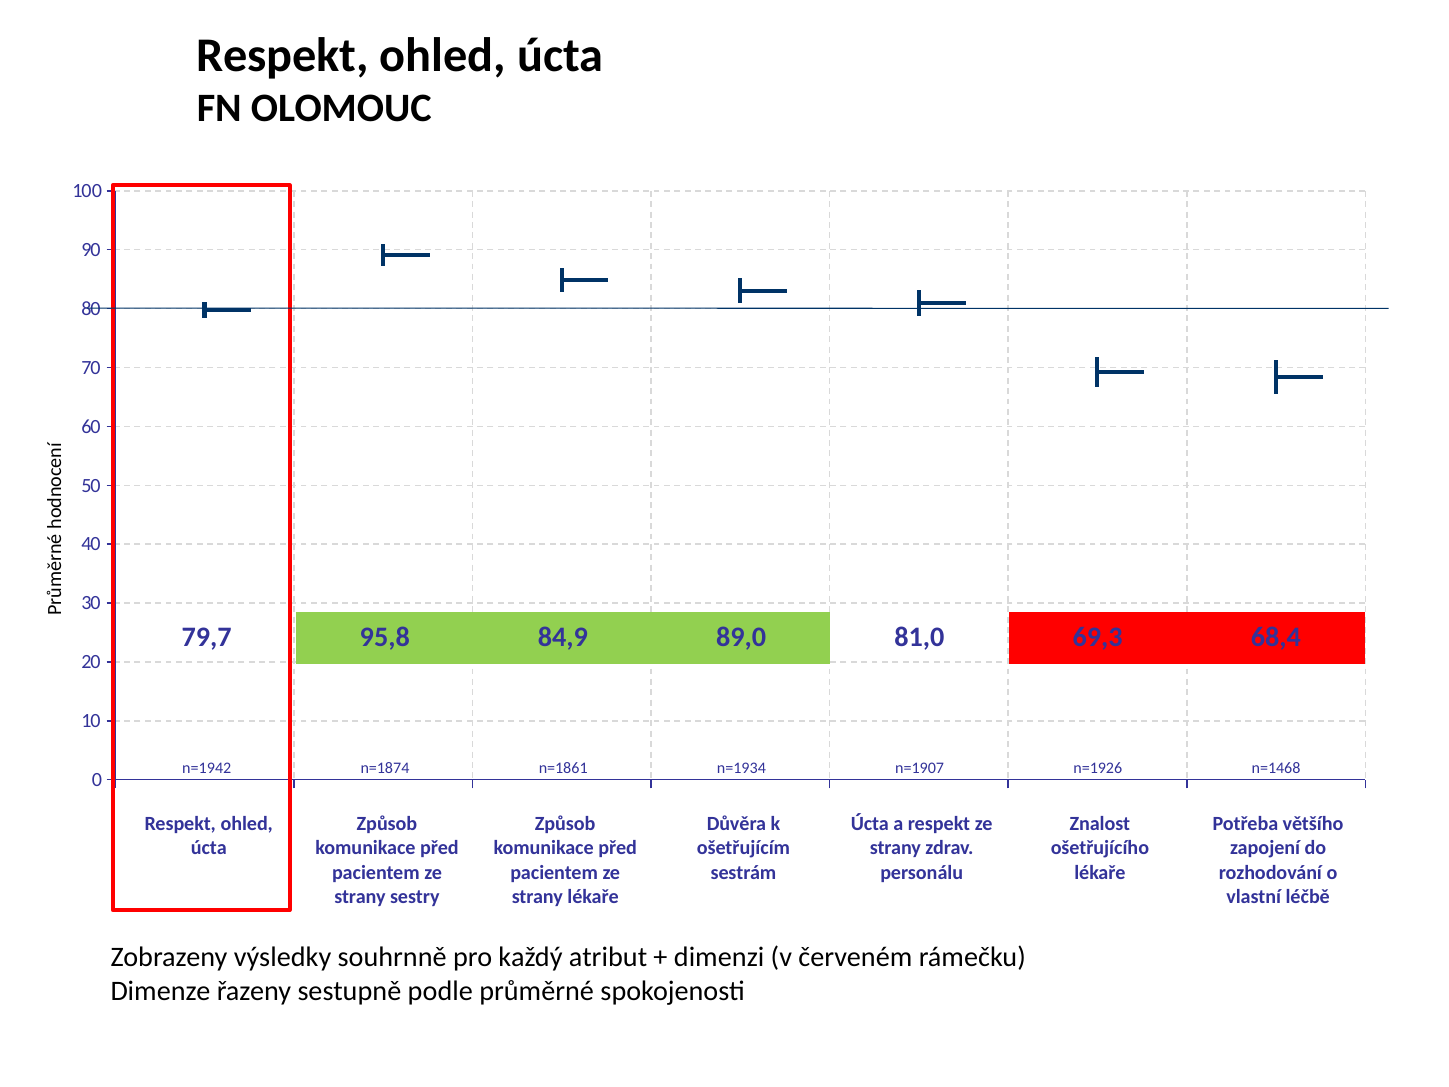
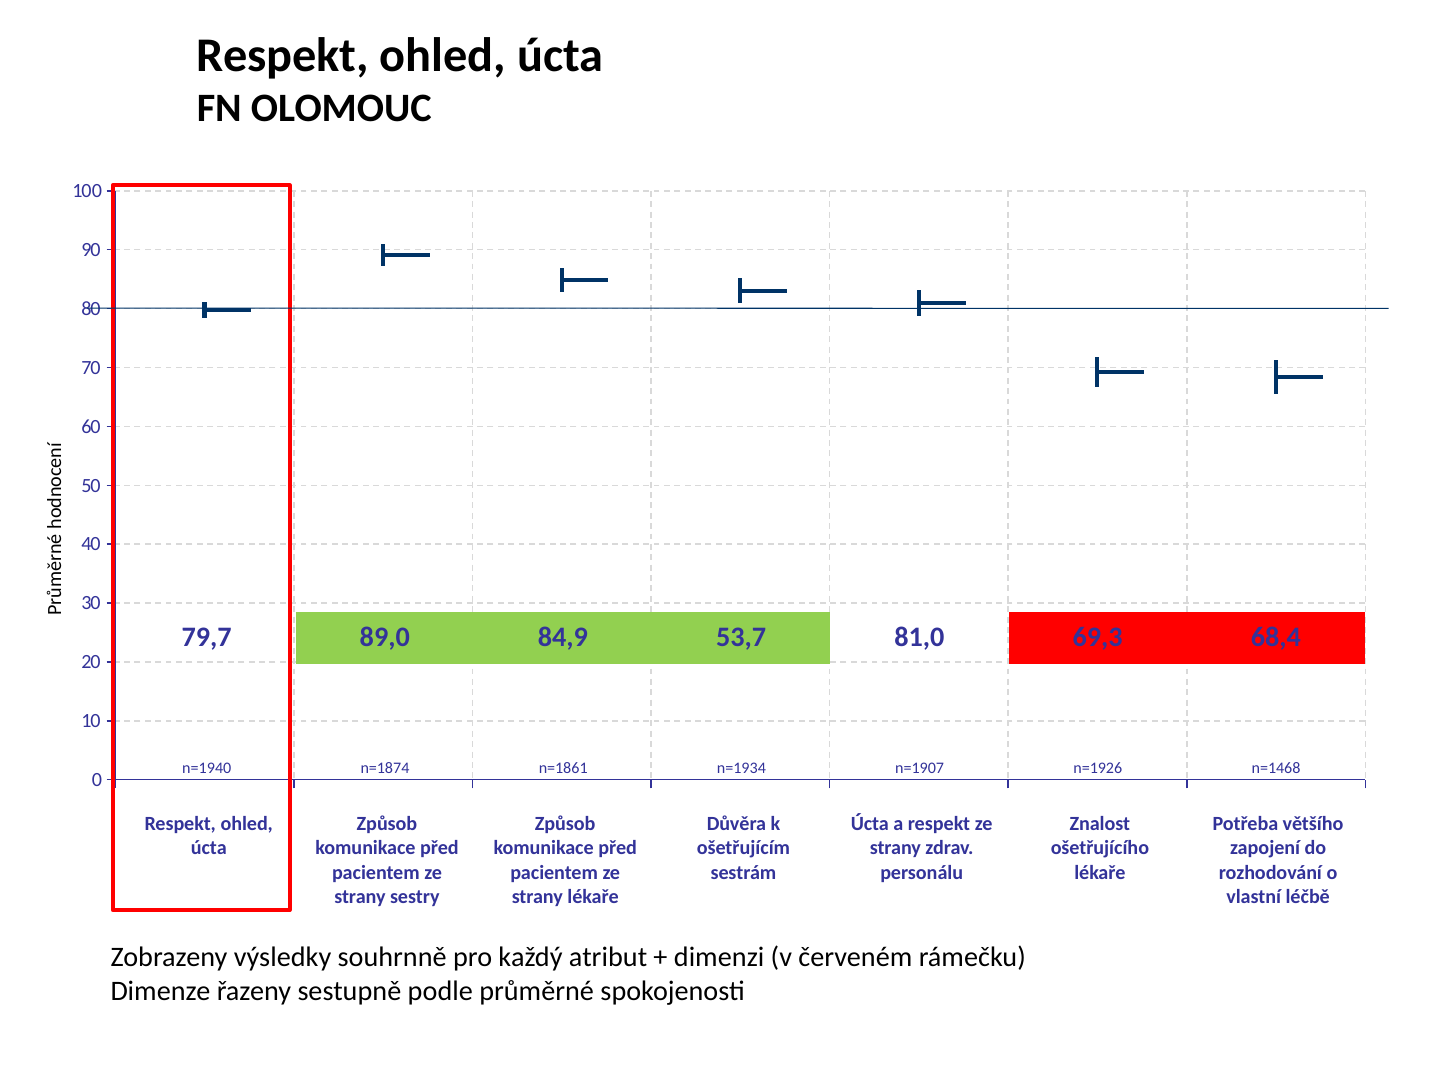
95,8: 95,8 -> 89,0
89,0: 89,0 -> 53,7
n=1942: n=1942 -> n=1940
